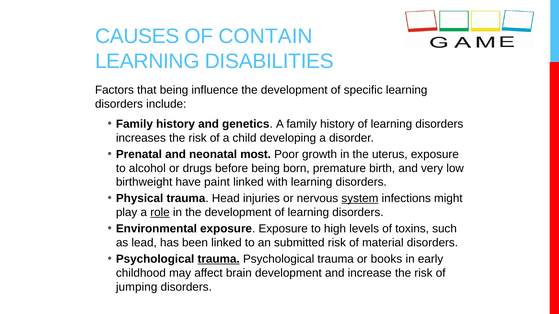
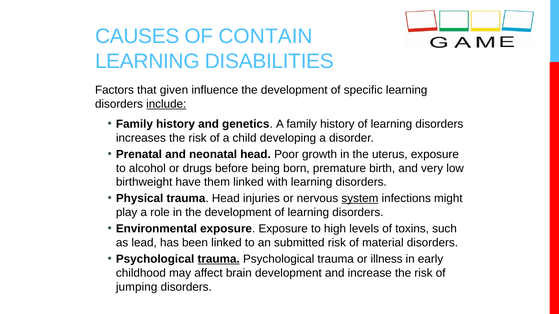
that being: being -> given
include underline: none -> present
neonatal most: most -> head
paint: paint -> them
role underline: present -> none
books: books -> illness
